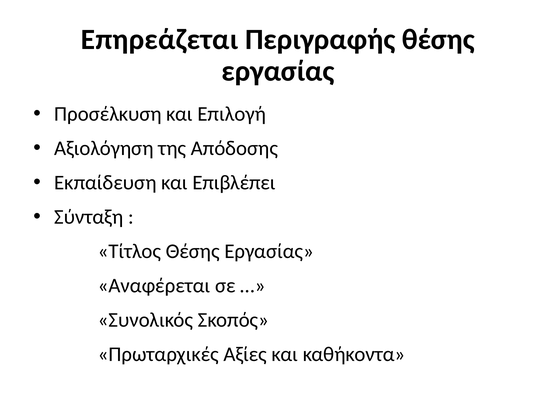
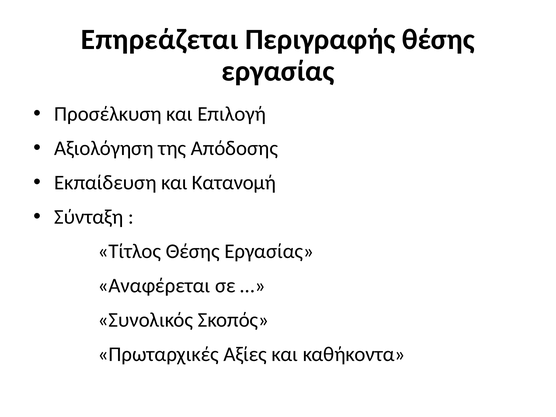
Επιβλέπει: Επιβλέπει -> Κατανομή
